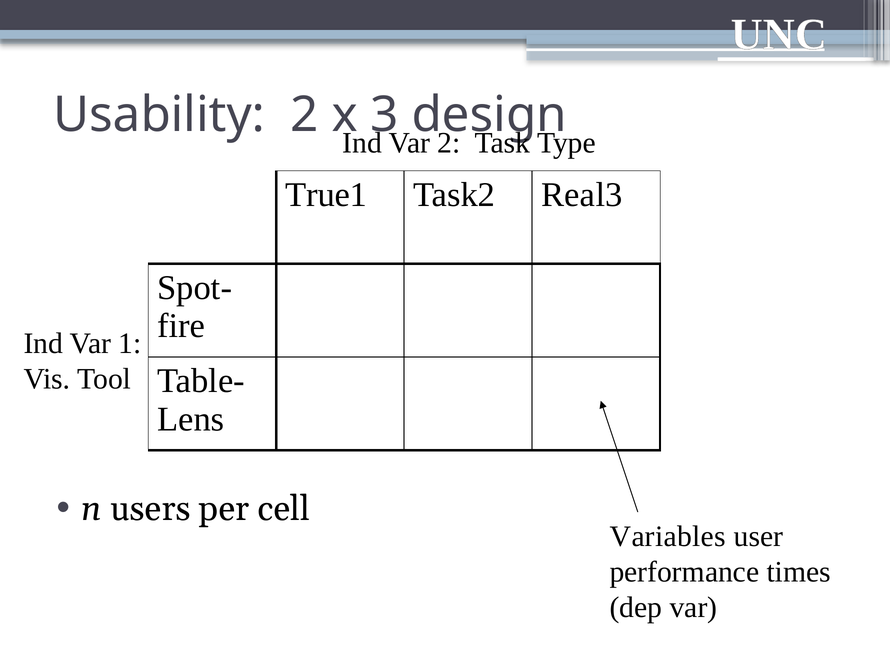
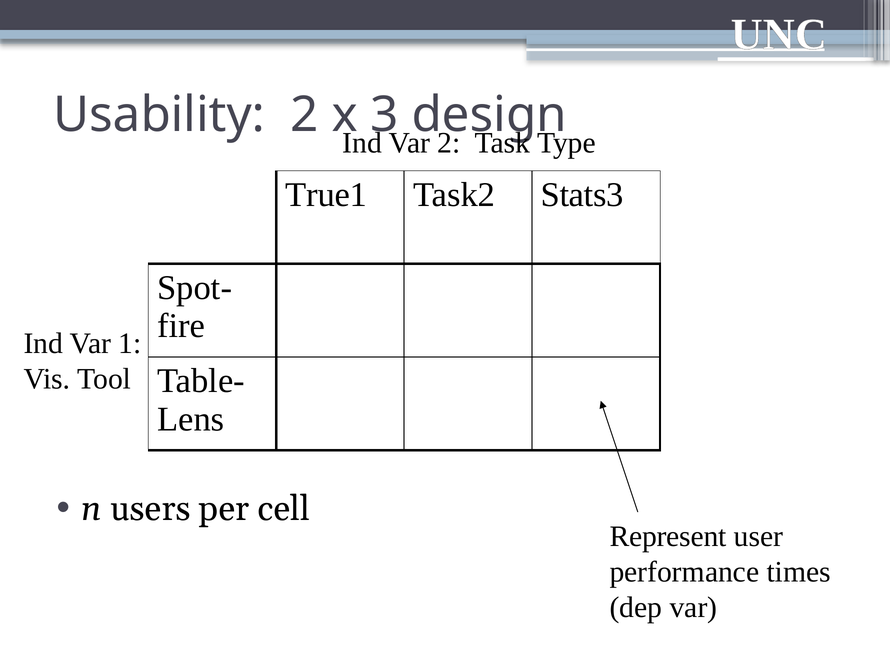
Real3: Real3 -> Stats3
Variables: Variables -> Represent
